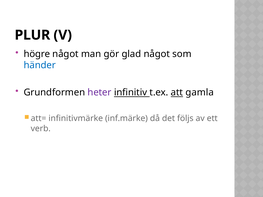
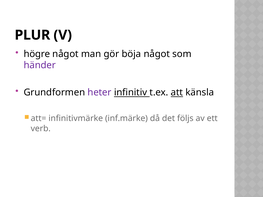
glad: glad -> böja
händer colour: blue -> purple
gamla: gamla -> känsla
